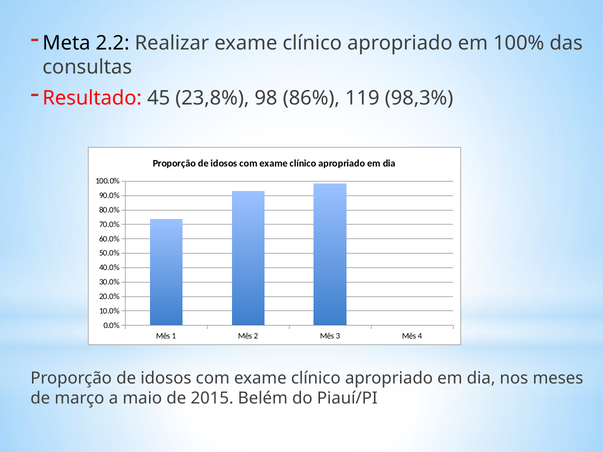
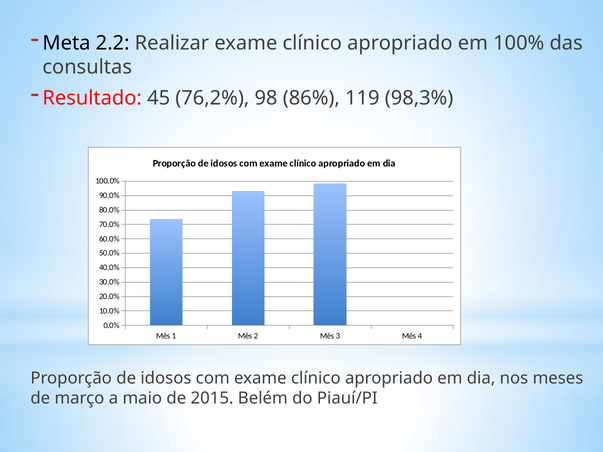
23,8%: 23,8% -> 76,2%
